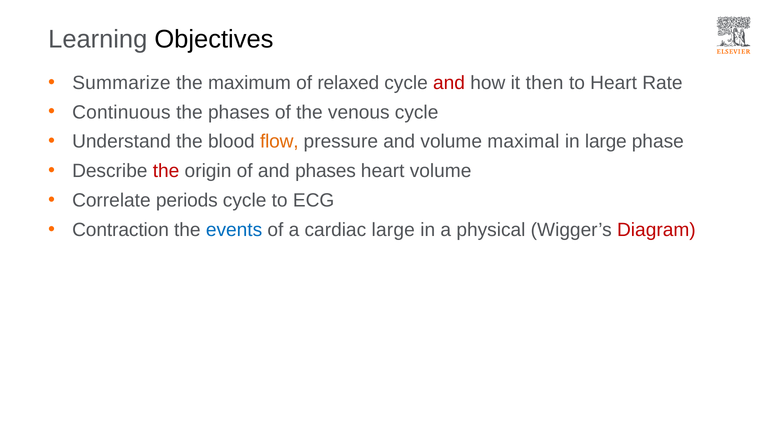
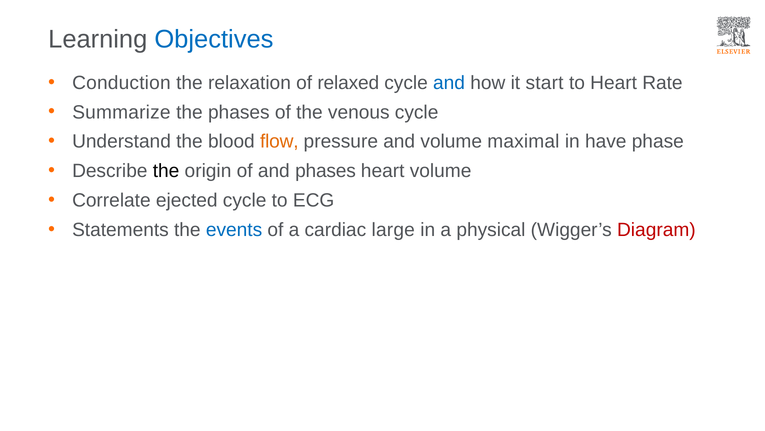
Objectives colour: black -> blue
Summarize: Summarize -> Conduction
maximum: maximum -> relaxation
and at (449, 83) colour: red -> blue
then: then -> start
Continuous: Continuous -> Summarize
in large: large -> have
the at (166, 171) colour: red -> black
periods: periods -> ejected
Contraction: Contraction -> Statements
